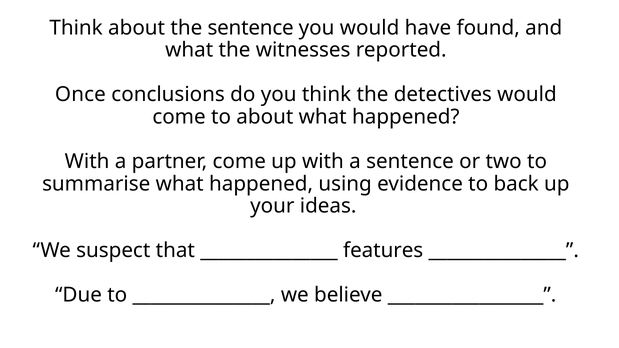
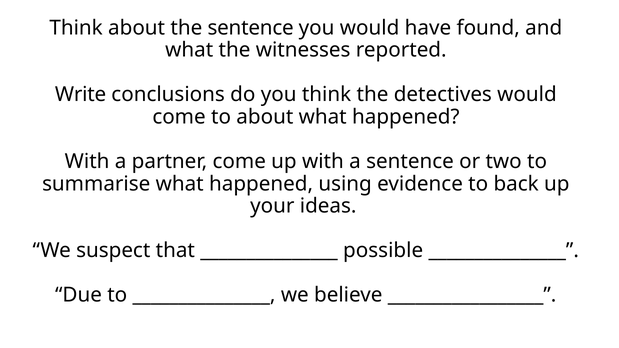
Once: Once -> Write
features: features -> possible
